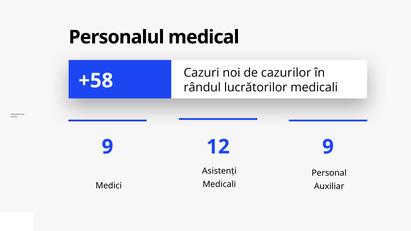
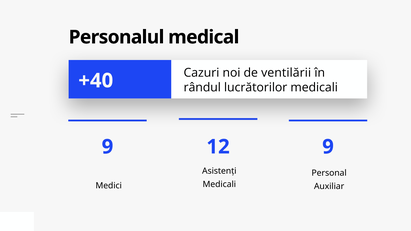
cazurilor: cazurilor -> ventilării
+58: +58 -> +40
